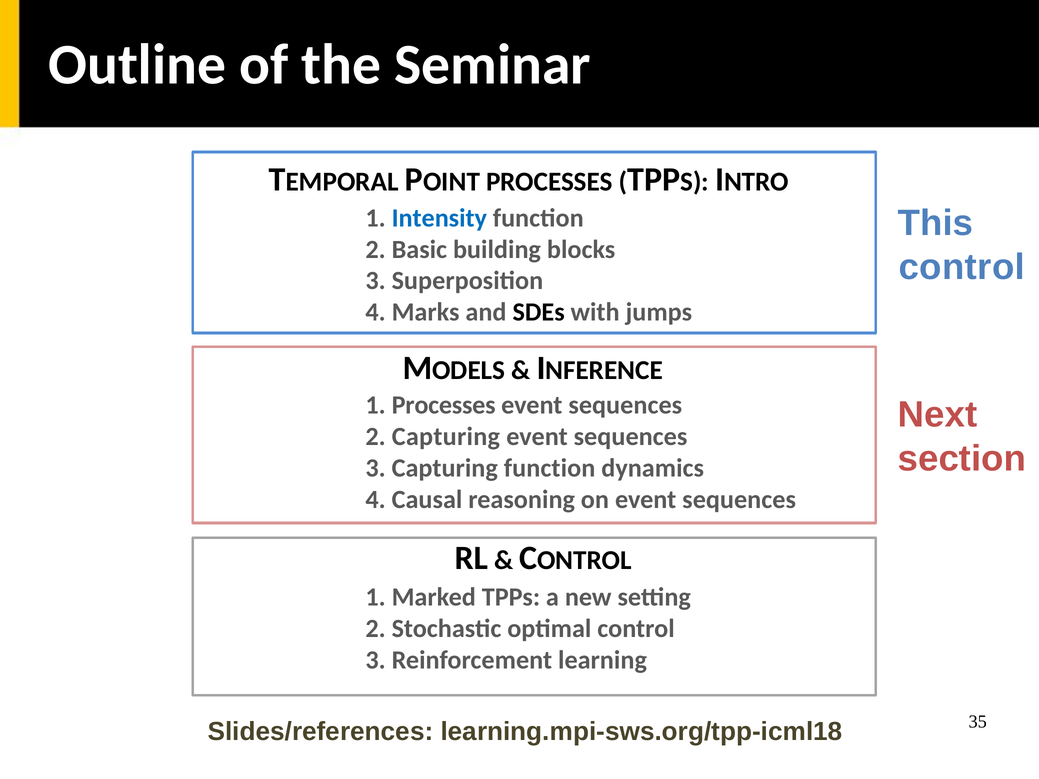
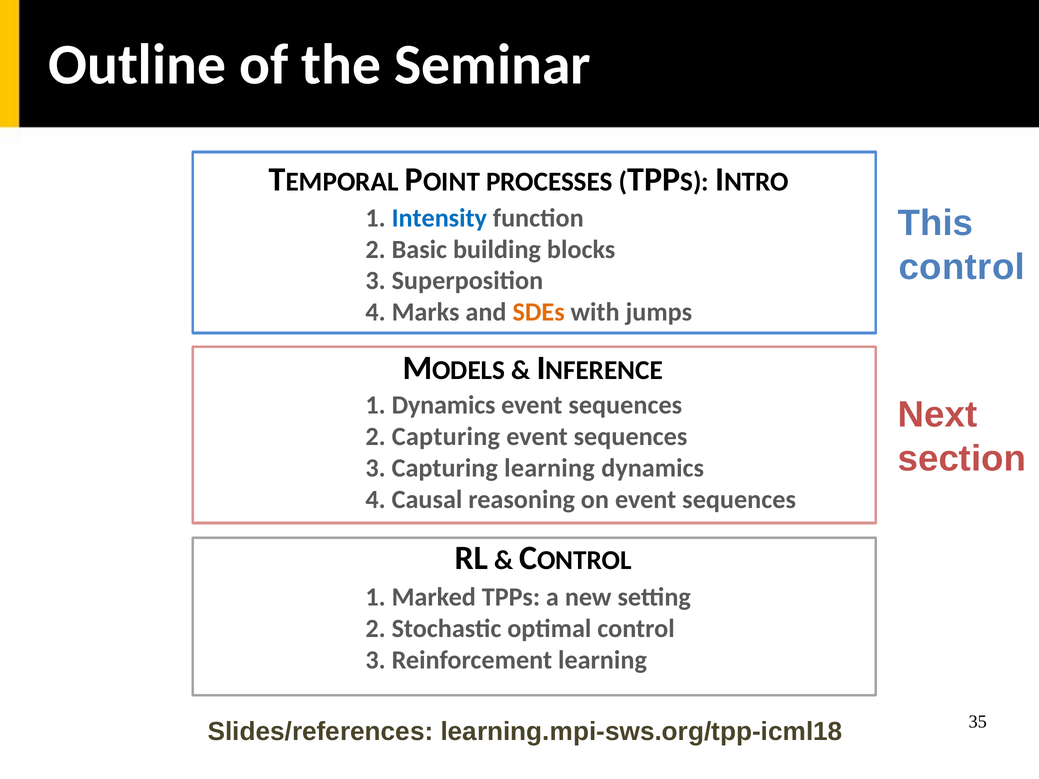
SDEs colour: black -> orange
1 Processes: Processes -> Dynamics
Capturing function: function -> learning
